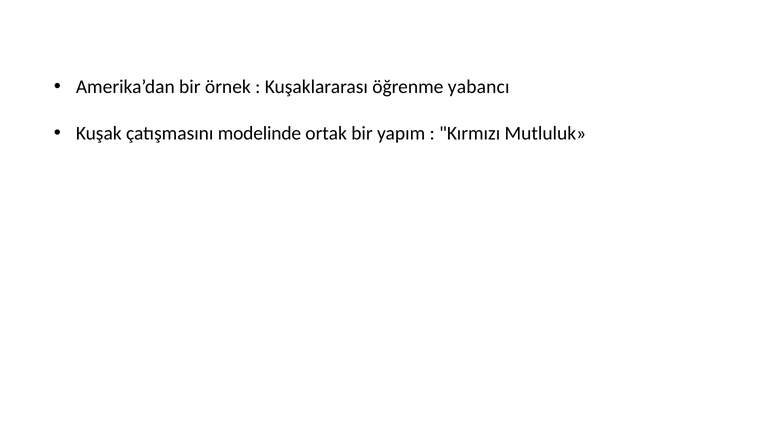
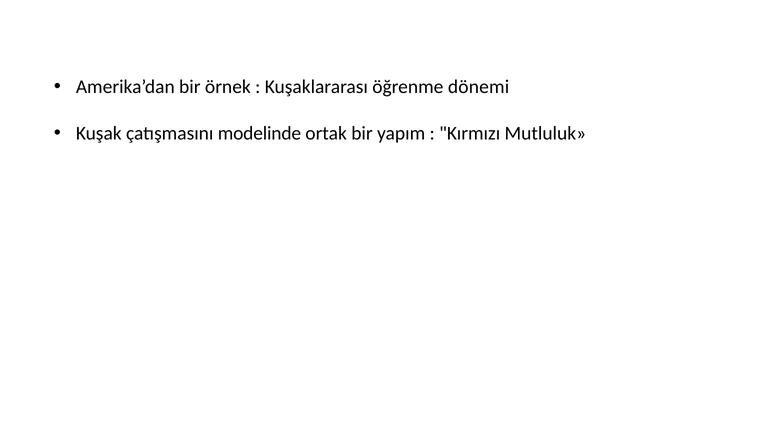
yabancı: yabancı -> dönemi
